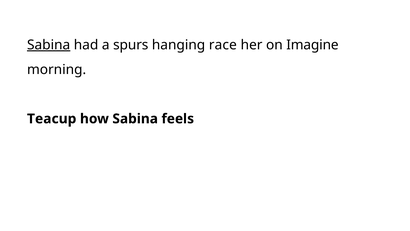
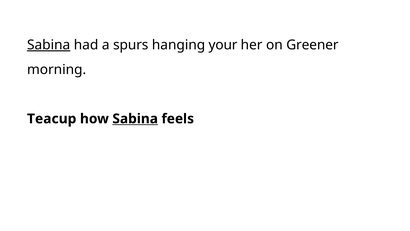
race: race -> your
Imagine: Imagine -> Greener
Sabina at (135, 119) underline: none -> present
